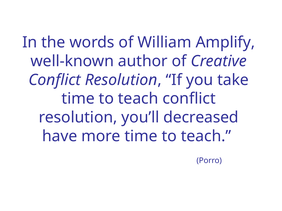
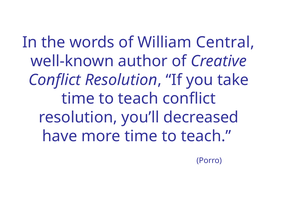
Amplify: Amplify -> Central
